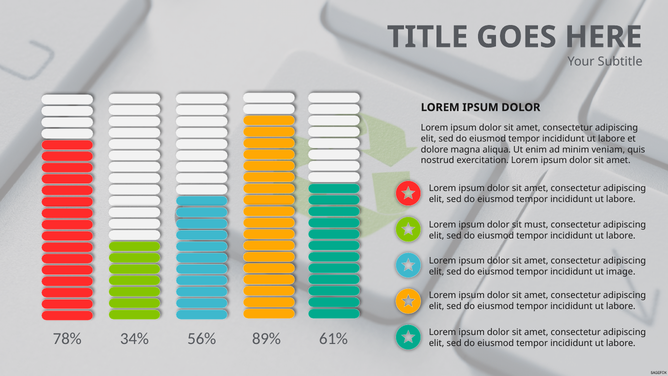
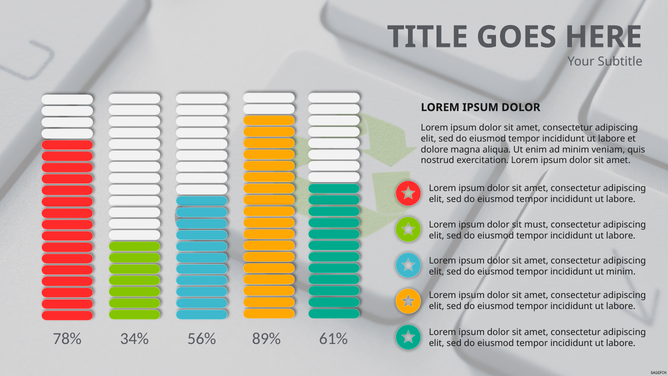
ut image: image -> minim
